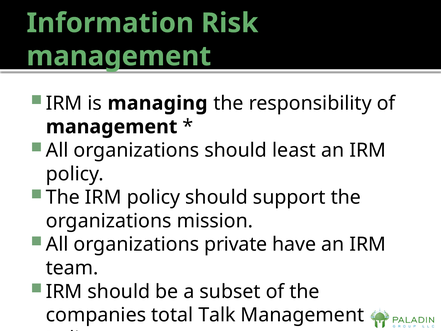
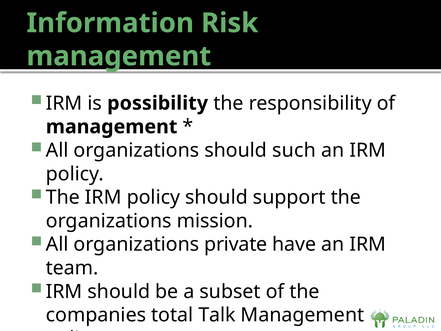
managing: managing -> possibility
least: least -> such
